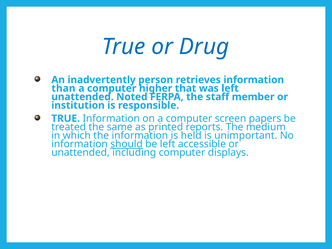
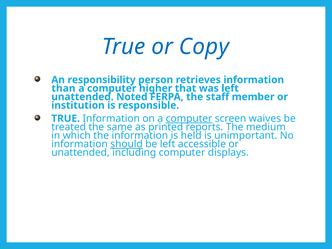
Drug: Drug -> Copy
inadvertently: inadvertently -> responsibility
computer at (189, 118) underline: none -> present
papers: papers -> waives
